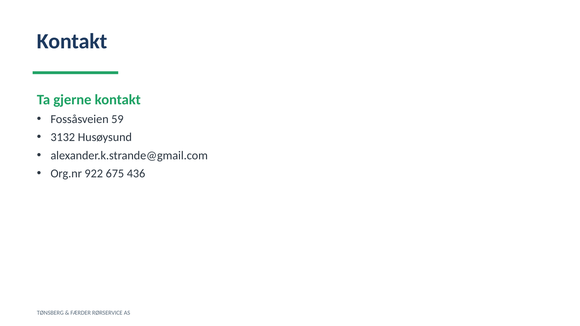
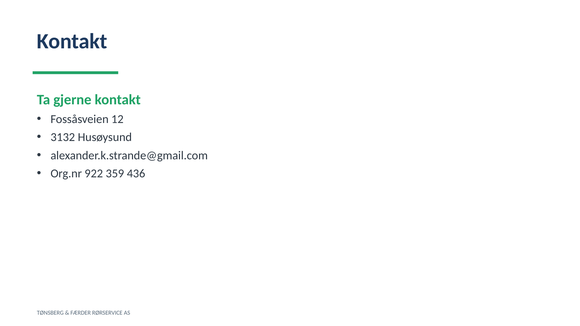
59: 59 -> 12
675: 675 -> 359
